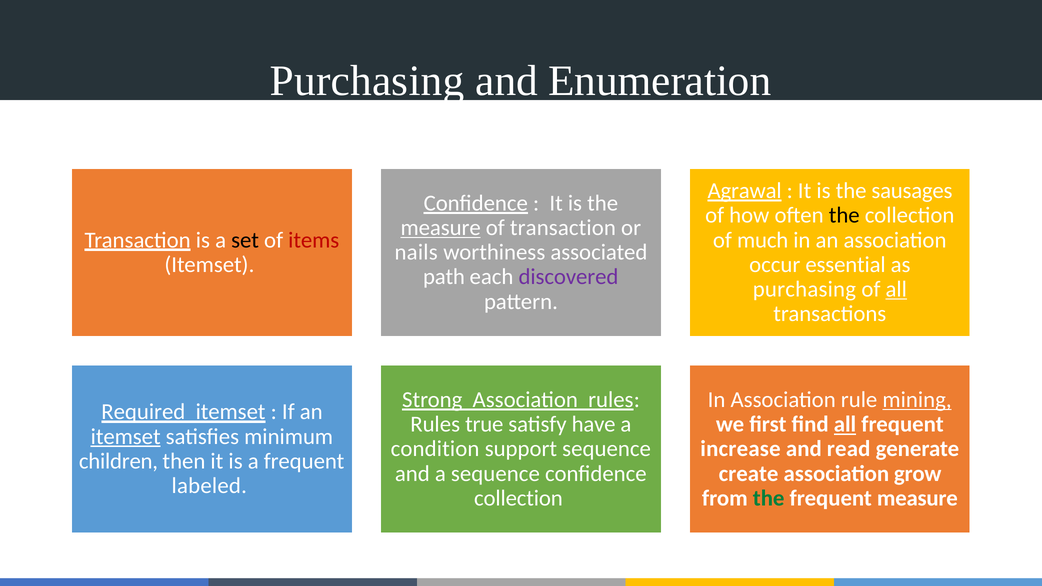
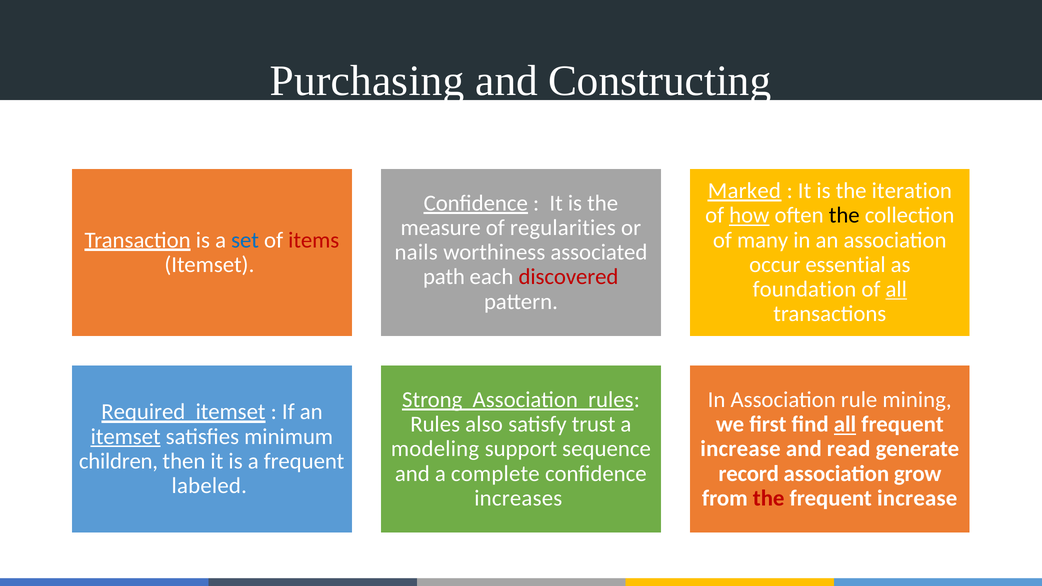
Enumeration: Enumeration -> Constructing
Agrawal: Agrawal -> Marked
sausages: sausages -> iteration
how underline: none -> present
measure at (441, 228) underline: present -> none
of transaction: transaction -> regularities
set colour: black -> blue
much: much -> many
discovered colour: purple -> red
purchasing at (804, 289): purchasing -> foundation
mining underline: present -> none
true: true -> also
have: have -> trust
condition: condition -> modeling
a sequence: sequence -> complete
create: create -> record
collection at (518, 498): collection -> increases
the at (769, 498) colour: green -> red
measure at (917, 498): measure -> increase
